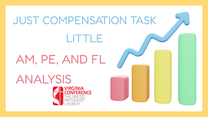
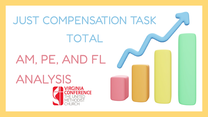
LITTLE: LITTLE -> TOTAL
